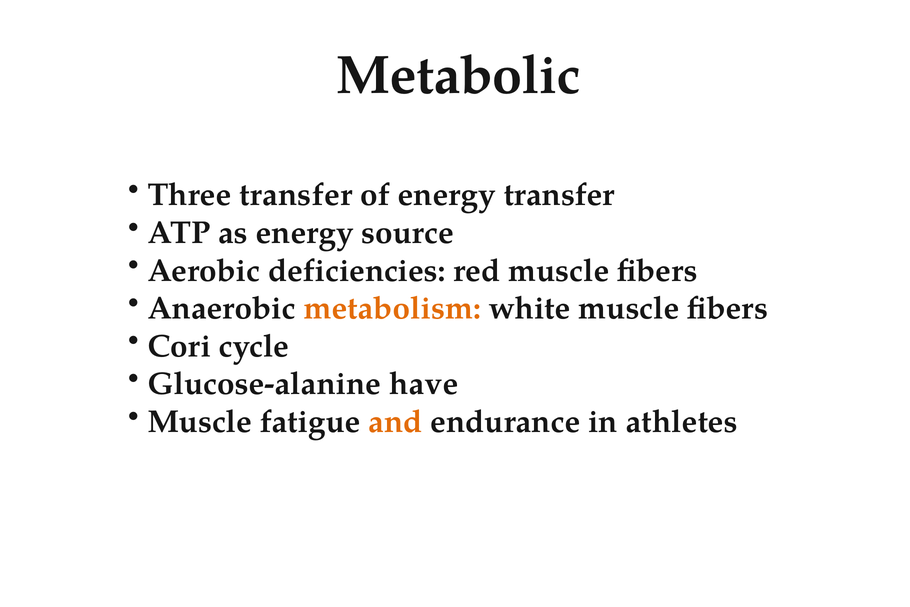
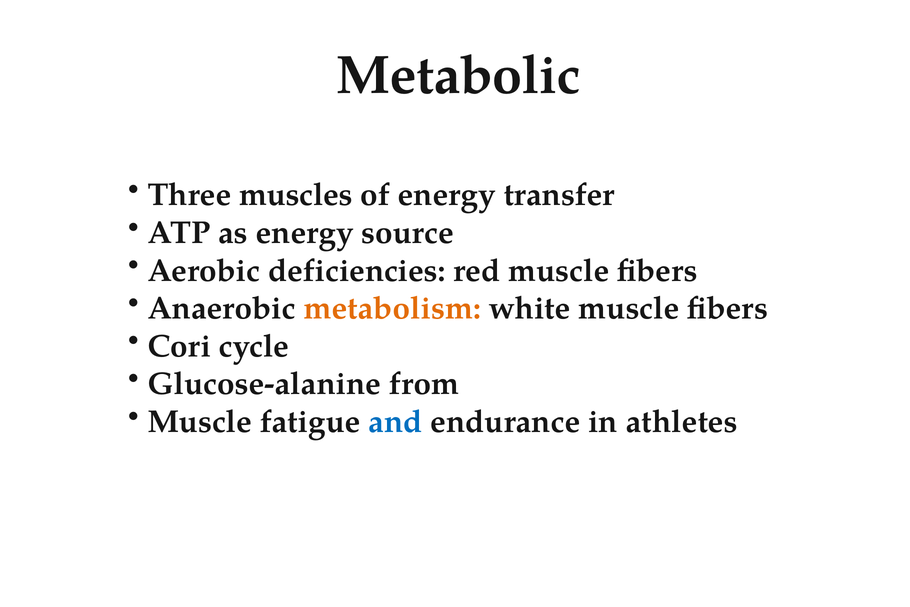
Three transfer: transfer -> muscles
have: have -> from
and colour: orange -> blue
